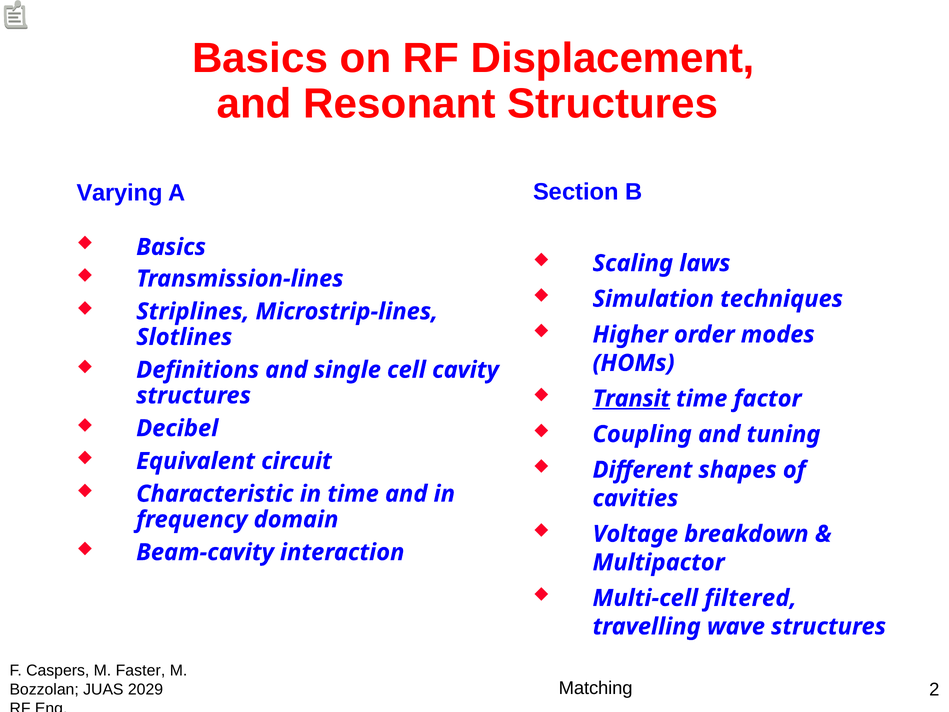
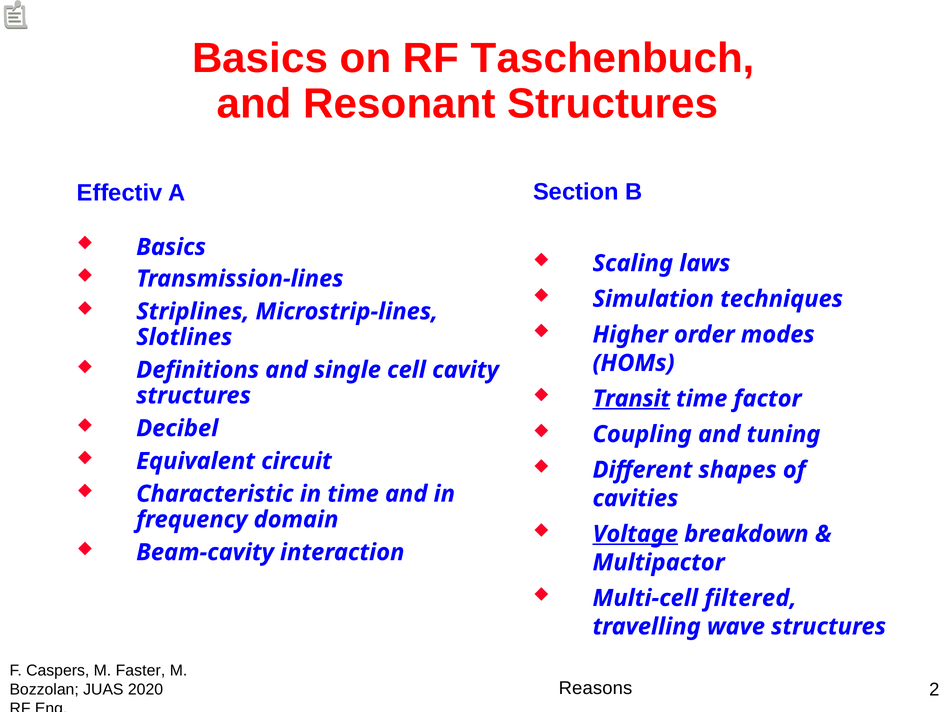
Displacement: Displacement -> Taschenbuch
Varying: Varying -> Effectiv
Voltage underline: none -> present
Matching: Matching -> Reasons
2029: 2029 -> 2020
